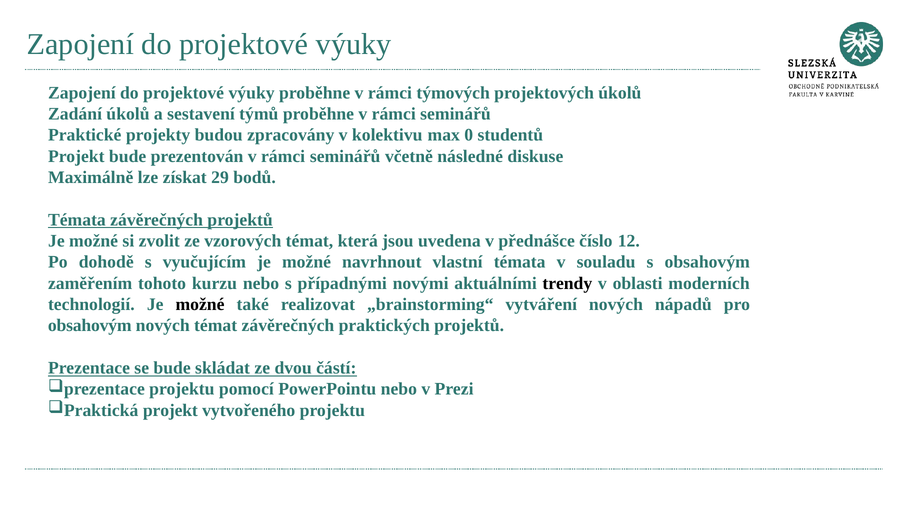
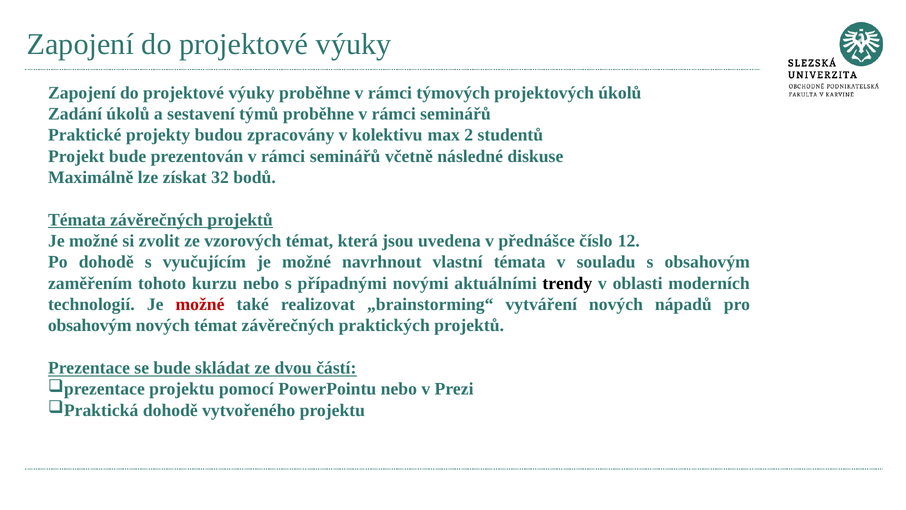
0: 0 -> 2
29: 29 -> 32
možné at (200, 304) colour: black -> red
projekt at (170, 410): projekt -> dohodě
